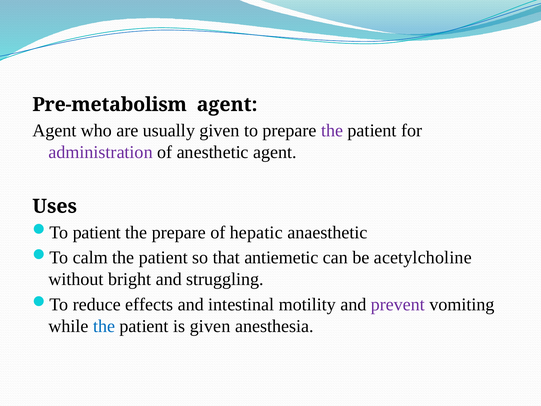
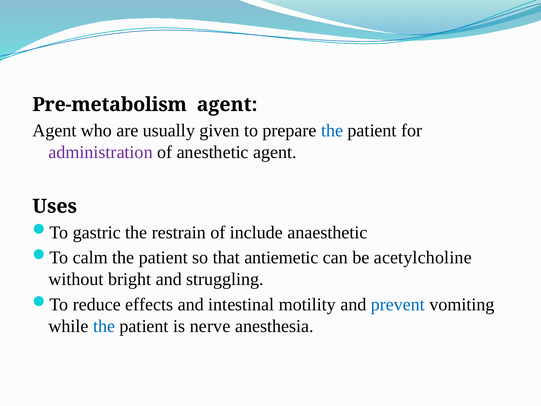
the at (332, 131) colour: purple -> blue
patient at (97, 232): patient -> gastric
the prepare: prepare -> restrain
hepatic: hepatic -> include
prevent colour: purple -> blue
is given: given -> nerve
